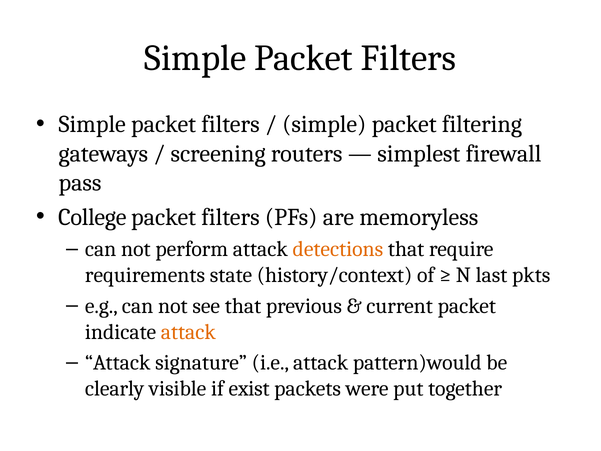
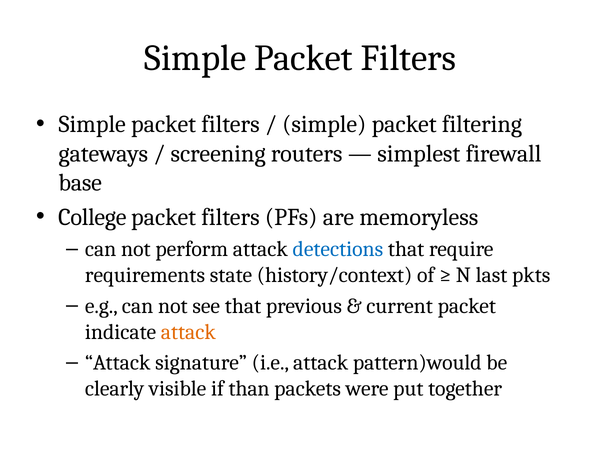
pass: pass -> base
detections colour: orange -> blue
exist: exist -> than
